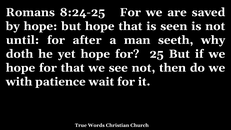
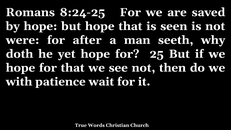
until: until -> were
